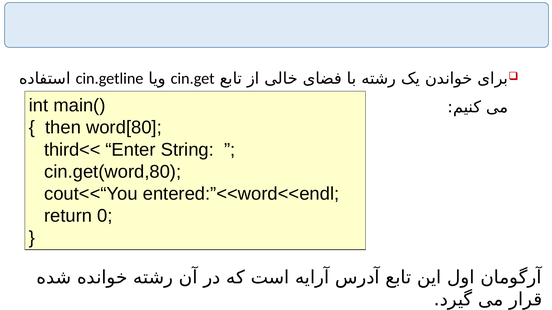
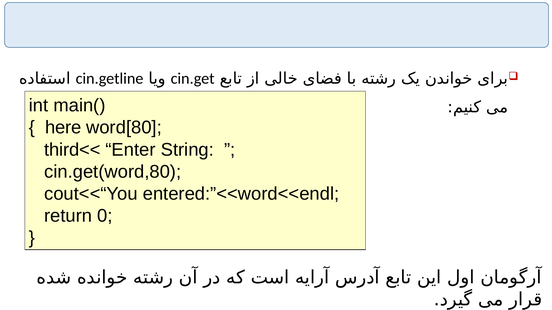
then: then -> here
